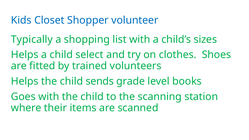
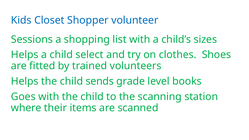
Typically: Typically -> Sessions
